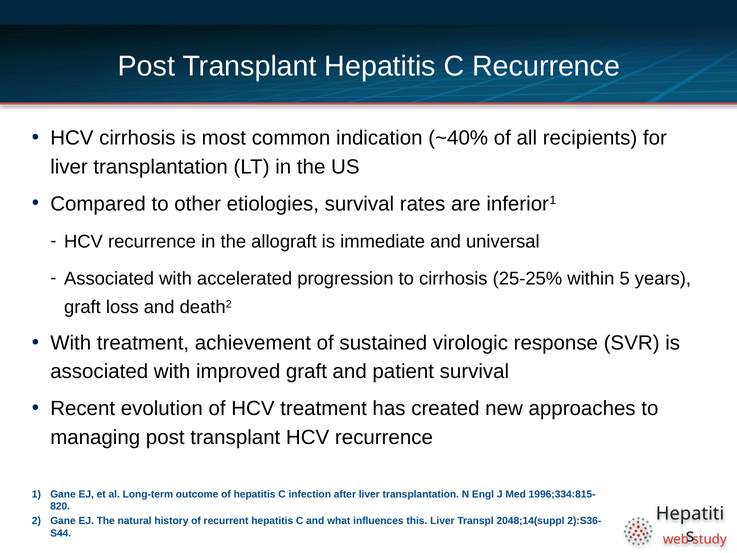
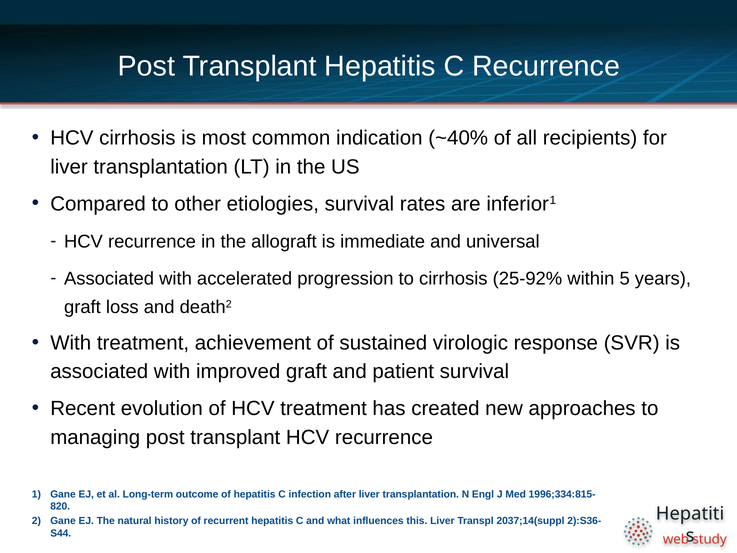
25-25%: 25-25% -> 25-92%
2048;14(suppl: 2048;14(suppl -> 2037;14(suppl
